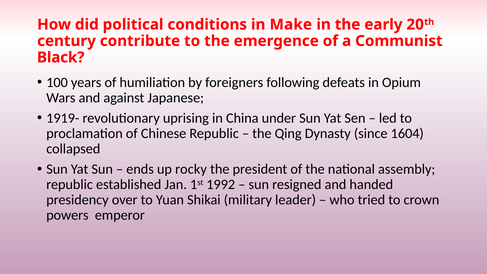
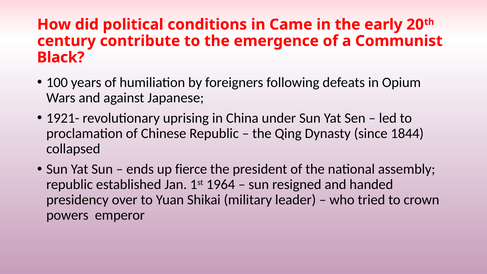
Make: Make -> Came
1919-: 1919- -> 1921-
1604: 1604 -> 1844
rocky: rocky -> fierce
1992: 1992 -> 1964
